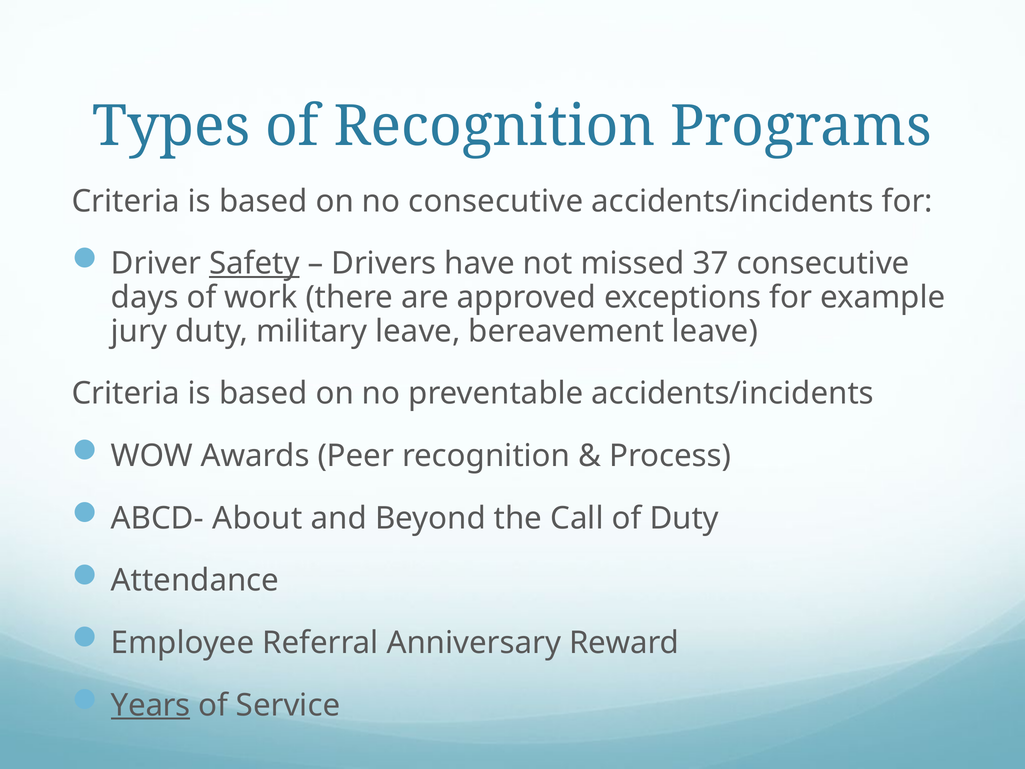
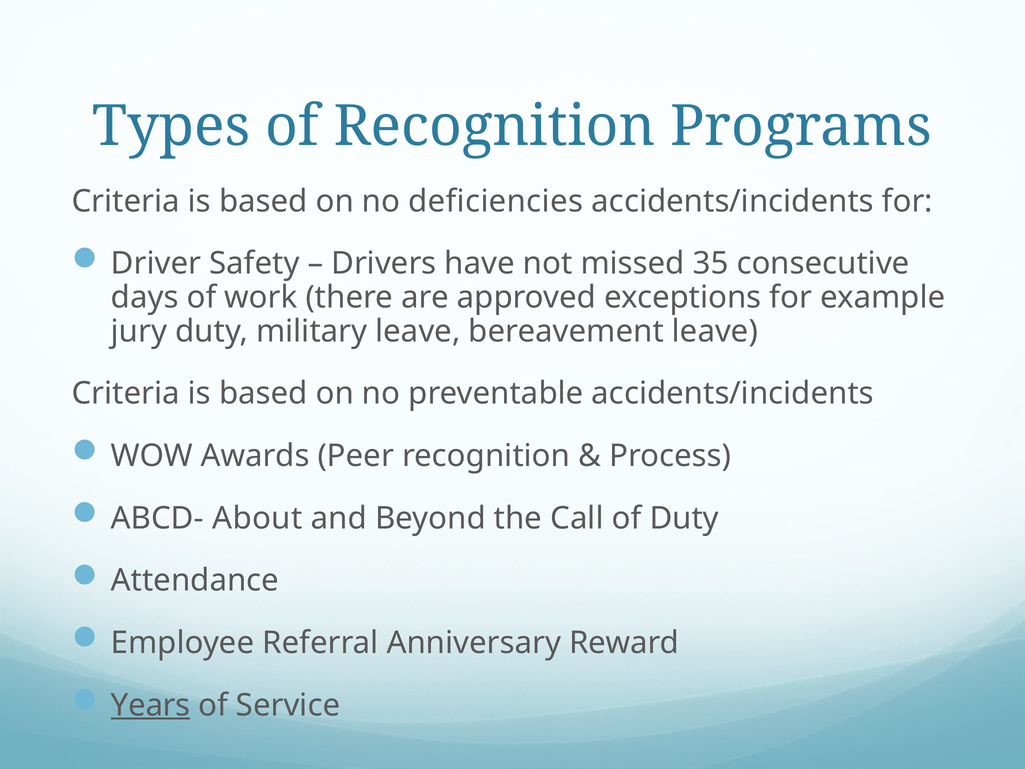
no consecutive: consecutive -> deficiencies
Safety underline: present -> none
37: 37 -> 35
